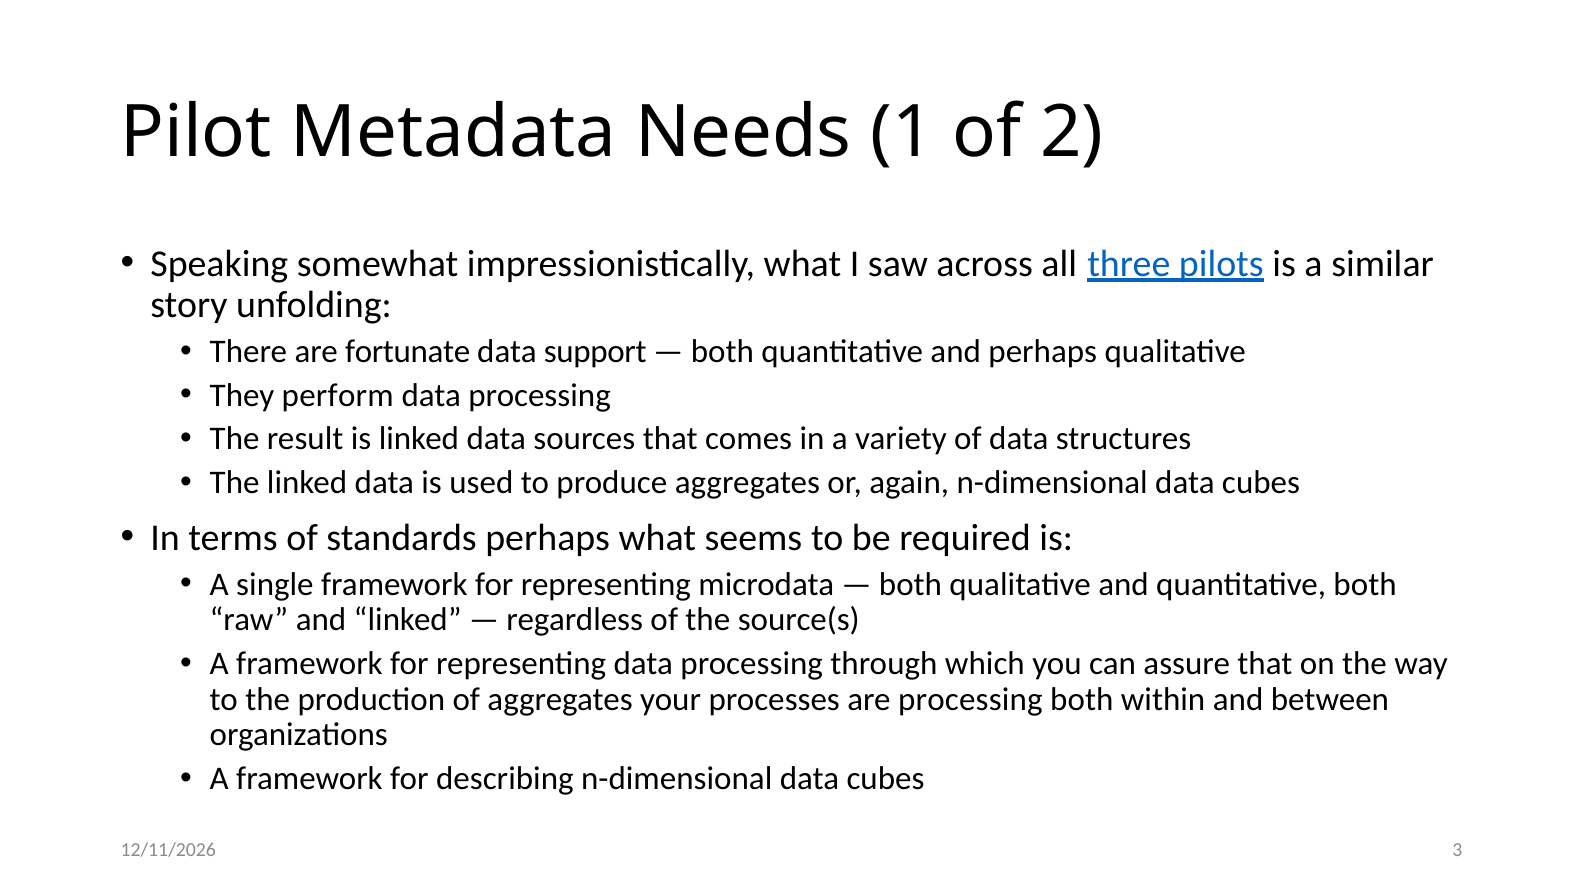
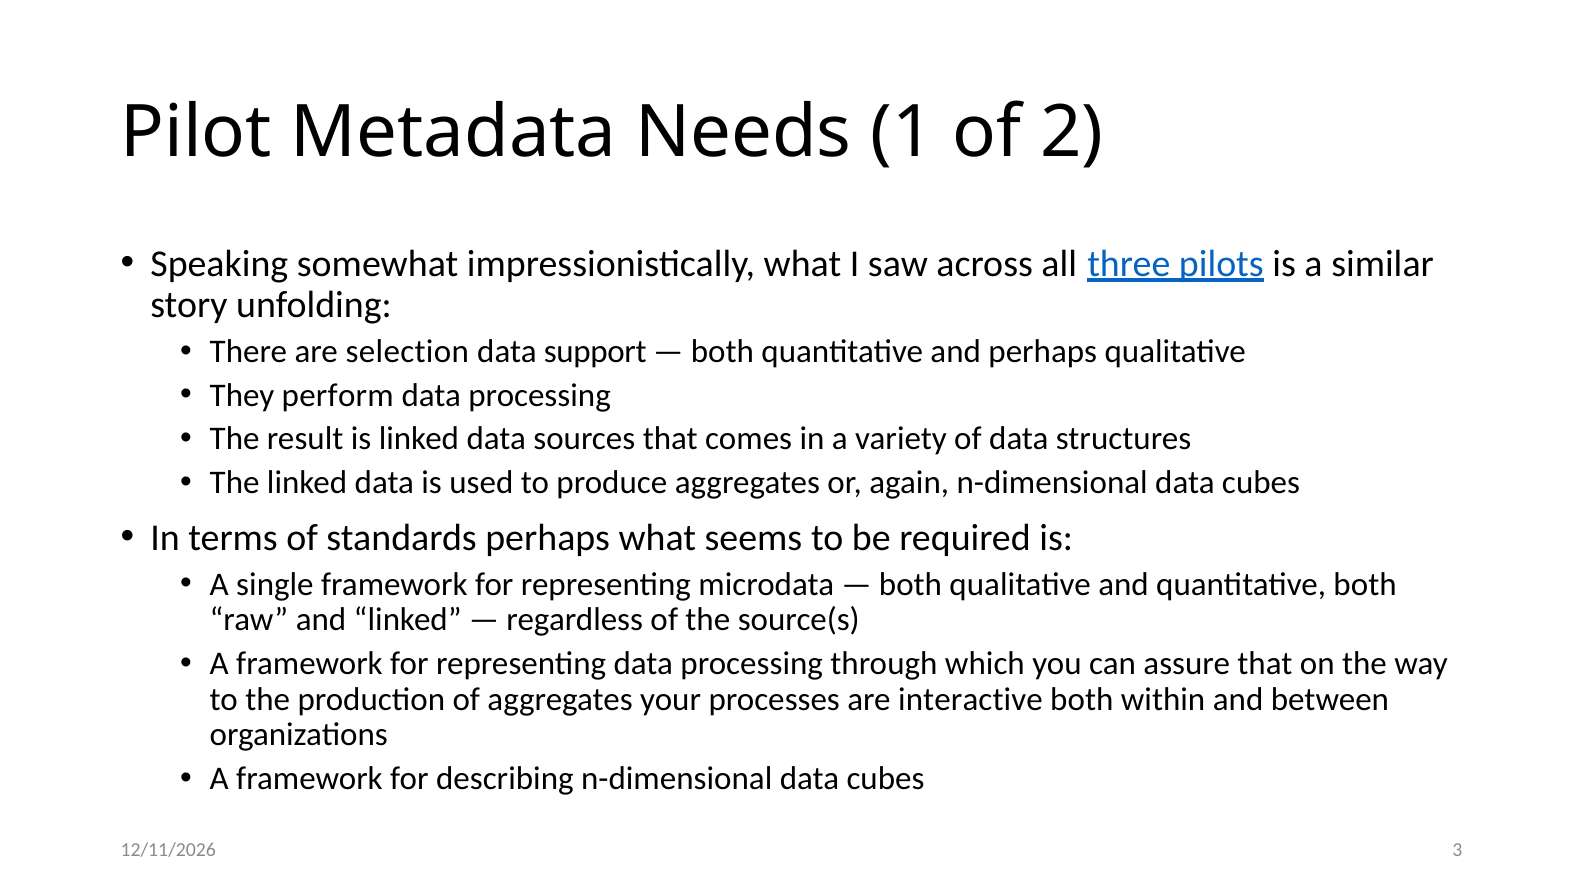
fortunate: fortunate -> selection
are processing: processing -> interactive
